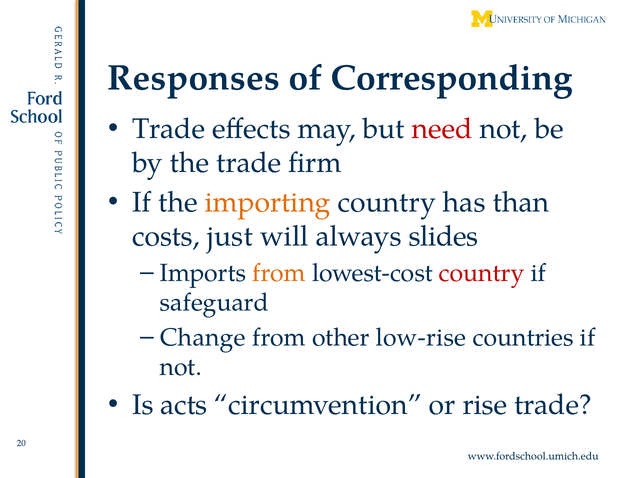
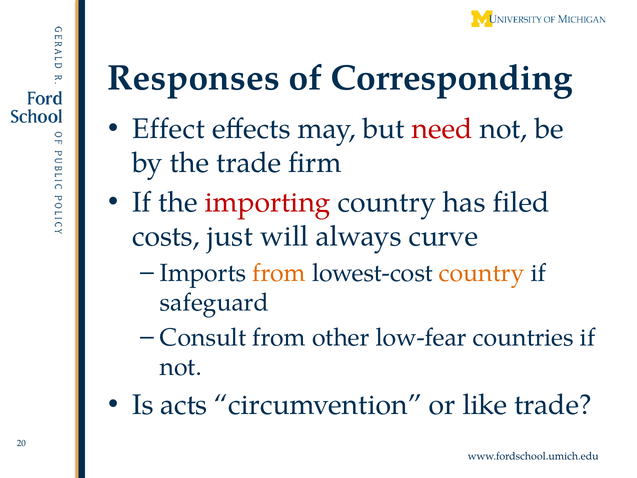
Trade at (169, 129): Trade -> Effect
importing colour: orange -> red
than: than -> filed
slides: slides -> curve
country at (482, 273) colour: red -> orange
Change: Change -> Consult
low-rise: low-rise -> low-fear
rise: rise -> like
